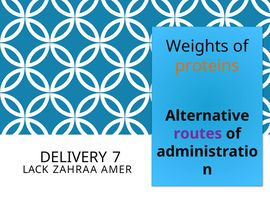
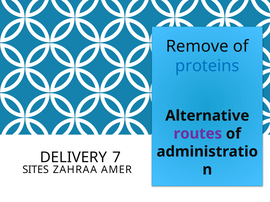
Weights: Weights -> Remove
proteins colour: orange -> blue
LACK: LACK -> SITES
